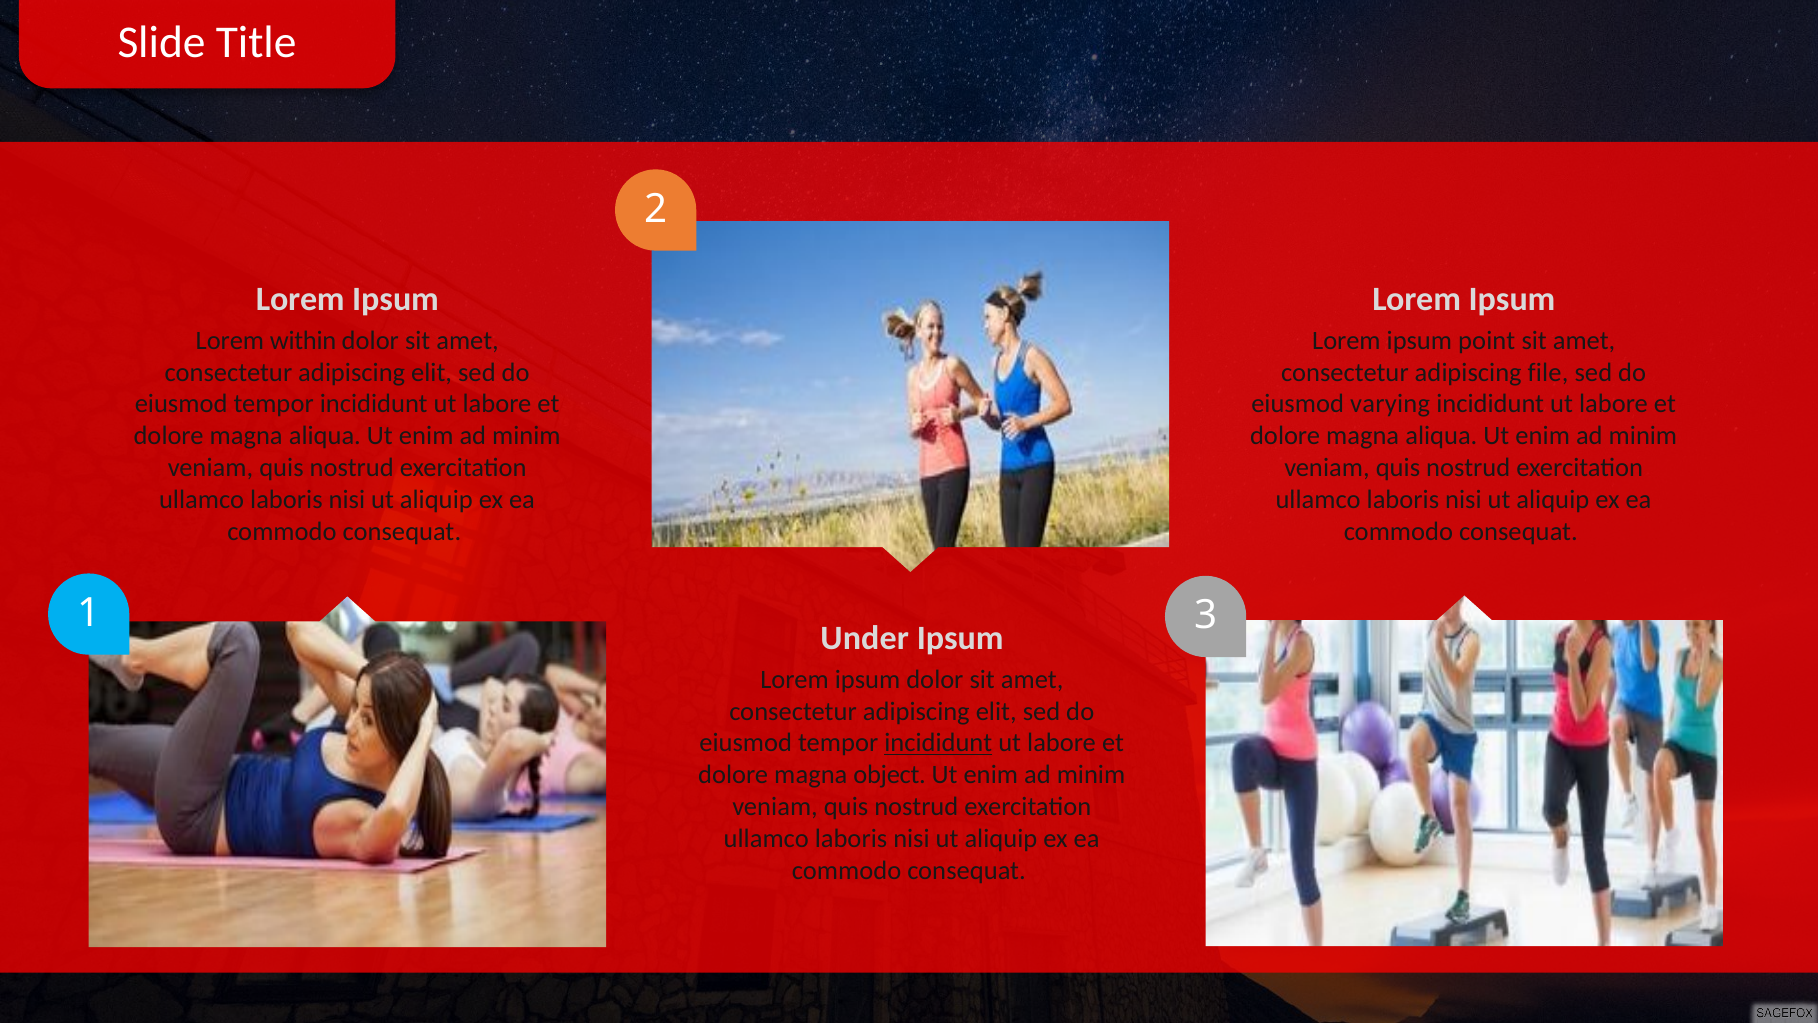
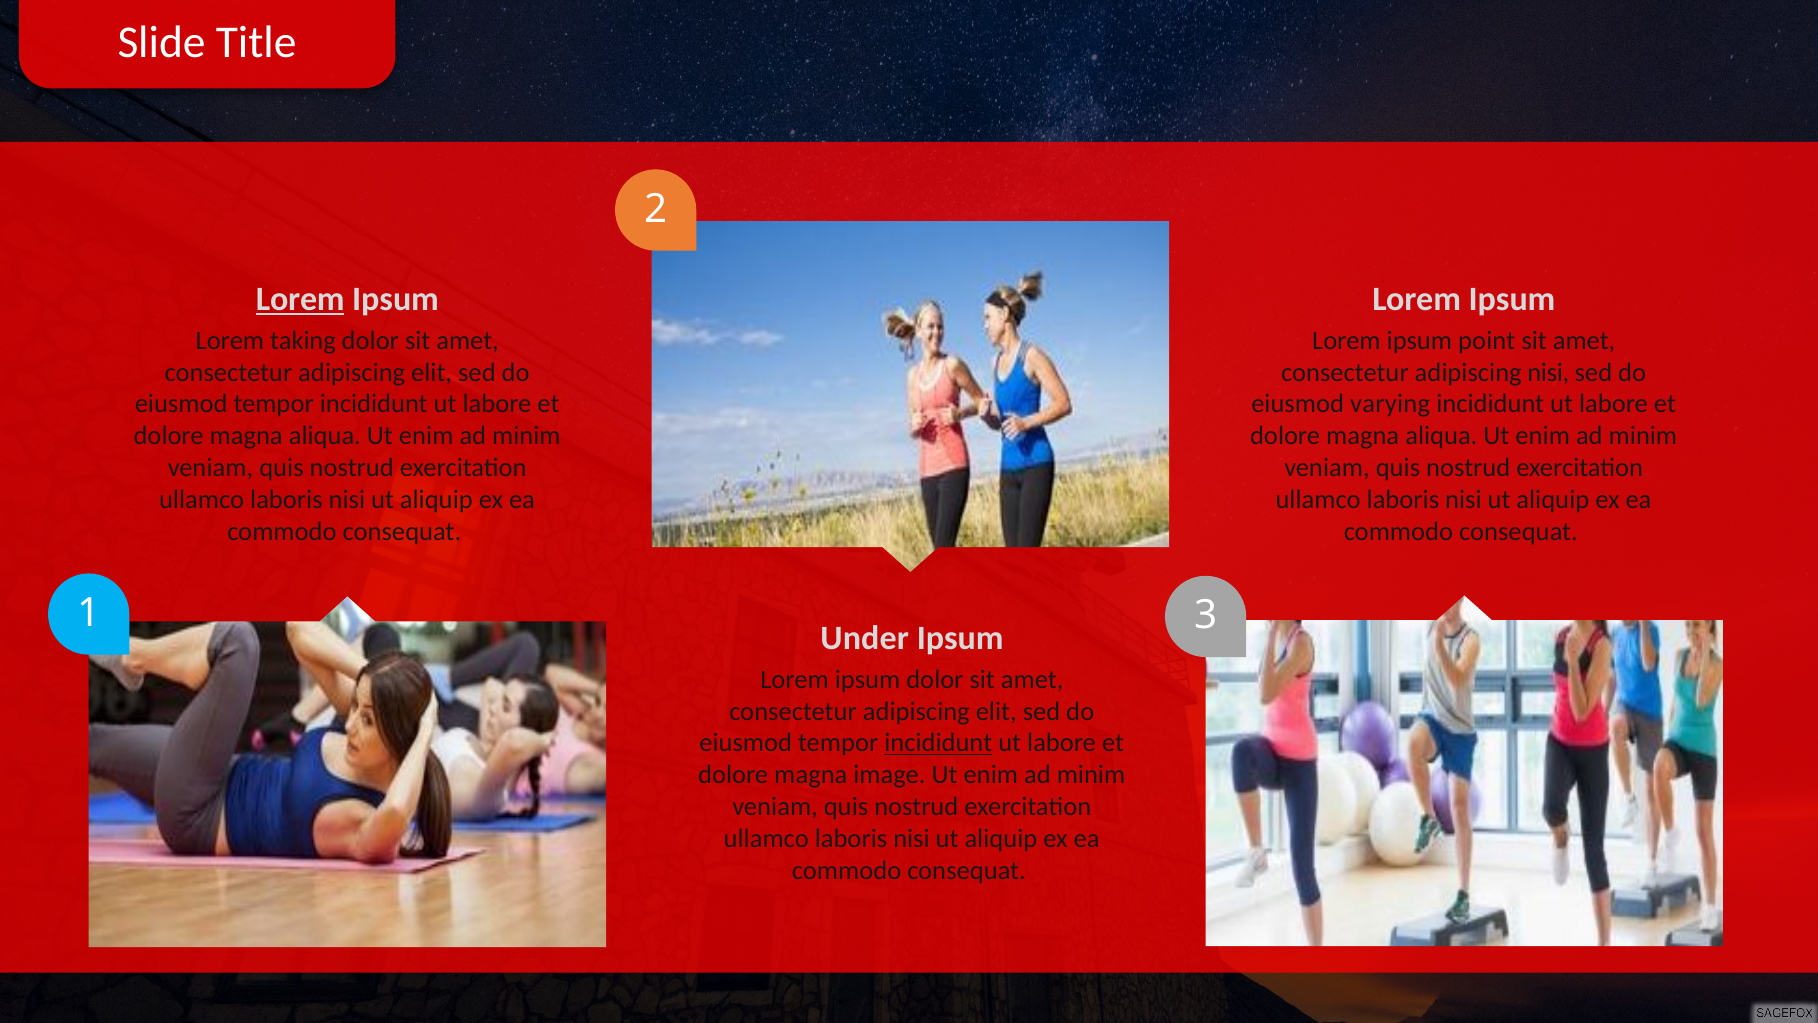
Lorem at (300, 299) underline: none -> present
within: within -> taking
adipiscing file: file -> nisi
object: object -> image
